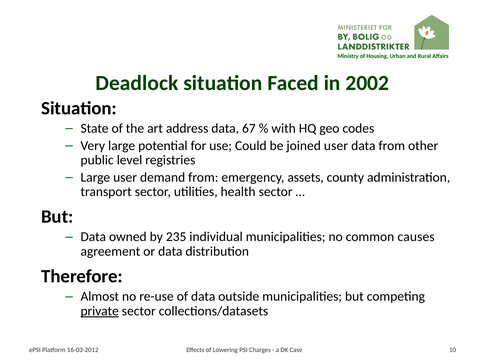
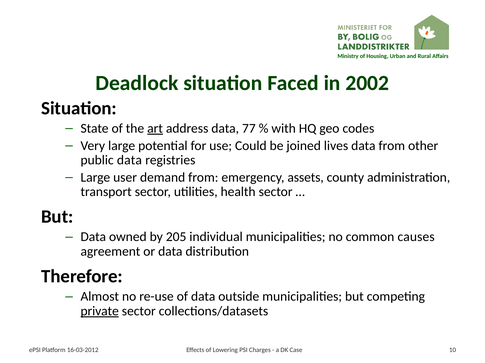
art underline: none -> present
67: 67 -> 77
joined user: user -> lives
public level: level -> data
235: 235 -> 205
